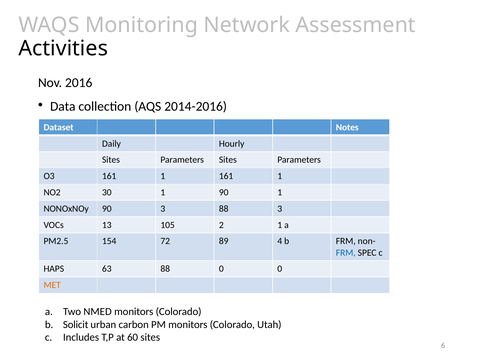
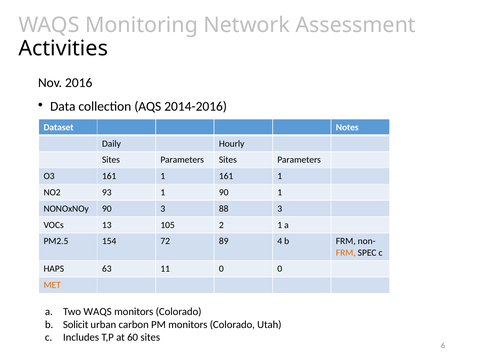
30: 30 -> 93
FRM at (346, 253) colour: blue -> orange
63 88: 88 -> 11
Two NMED: NMED -> WAQS
